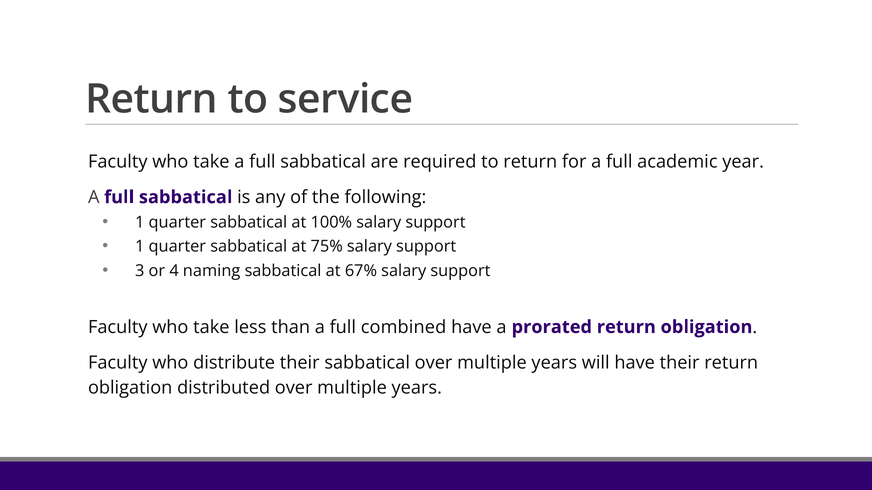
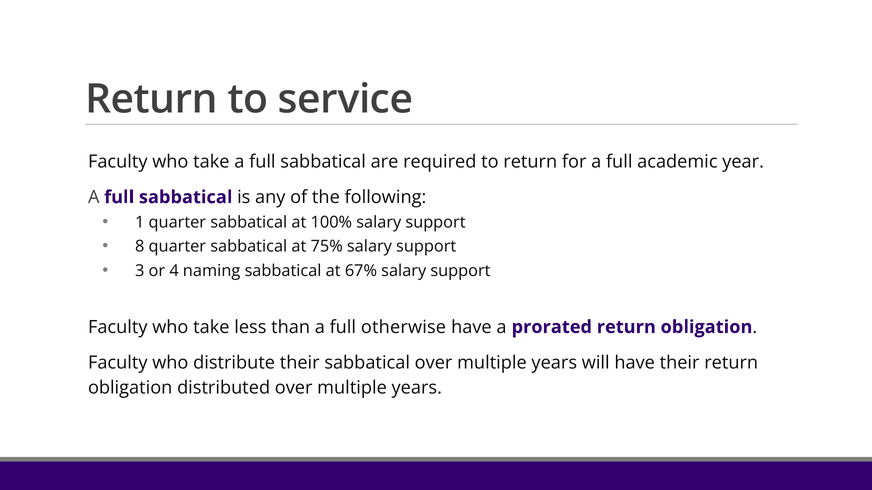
1 at (140, 247): 1 -> 8
combined: combined -> otherwise
